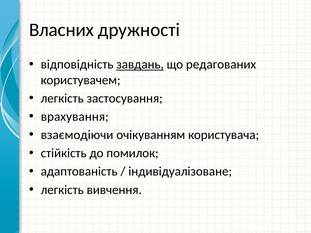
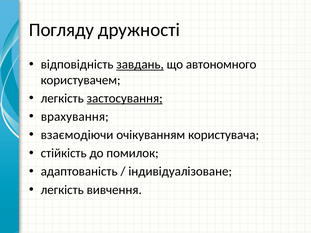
Власних: Власних -> Погляду
редагованих: редагованих -> автономного
застосування underline: none -> present
